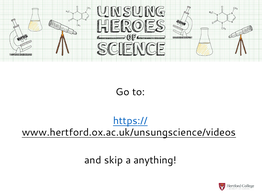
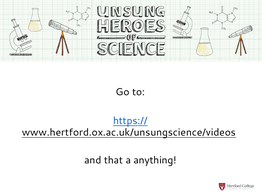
skip: skip -> that
